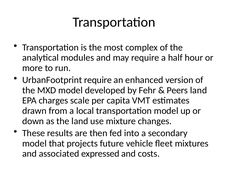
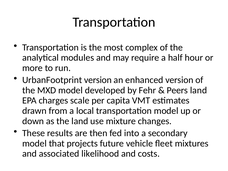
UrbanFootprint require: require -> version
expressed: expressed -> likelihood
